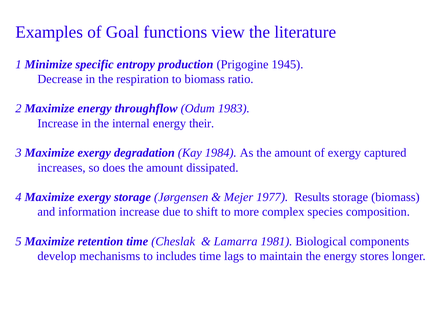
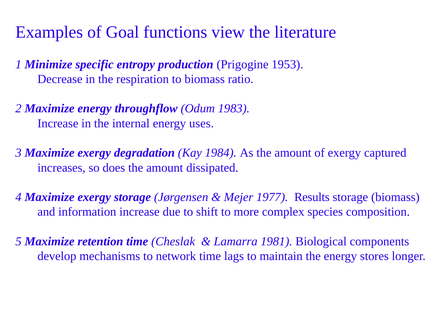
1945: 1945 -> 1953
their: their -> uses
includes: includes -> network
